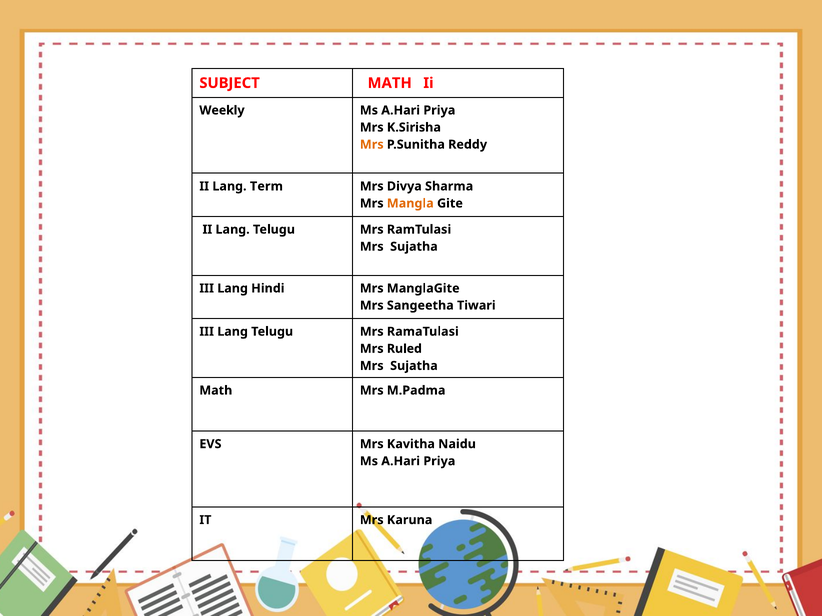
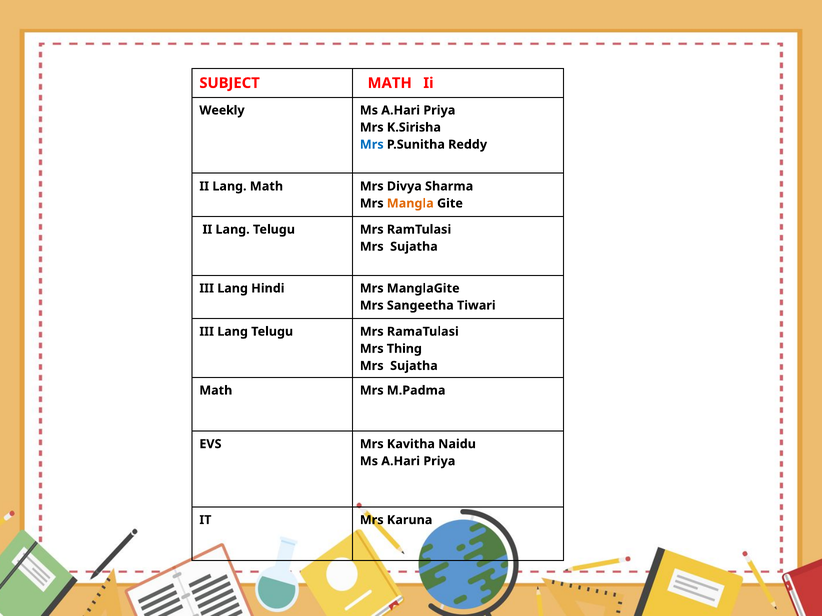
Mrs at (372, 145) colour: orange -> blue
Lang Term: Term -> Math
Ruled: Ruled -> Thing
